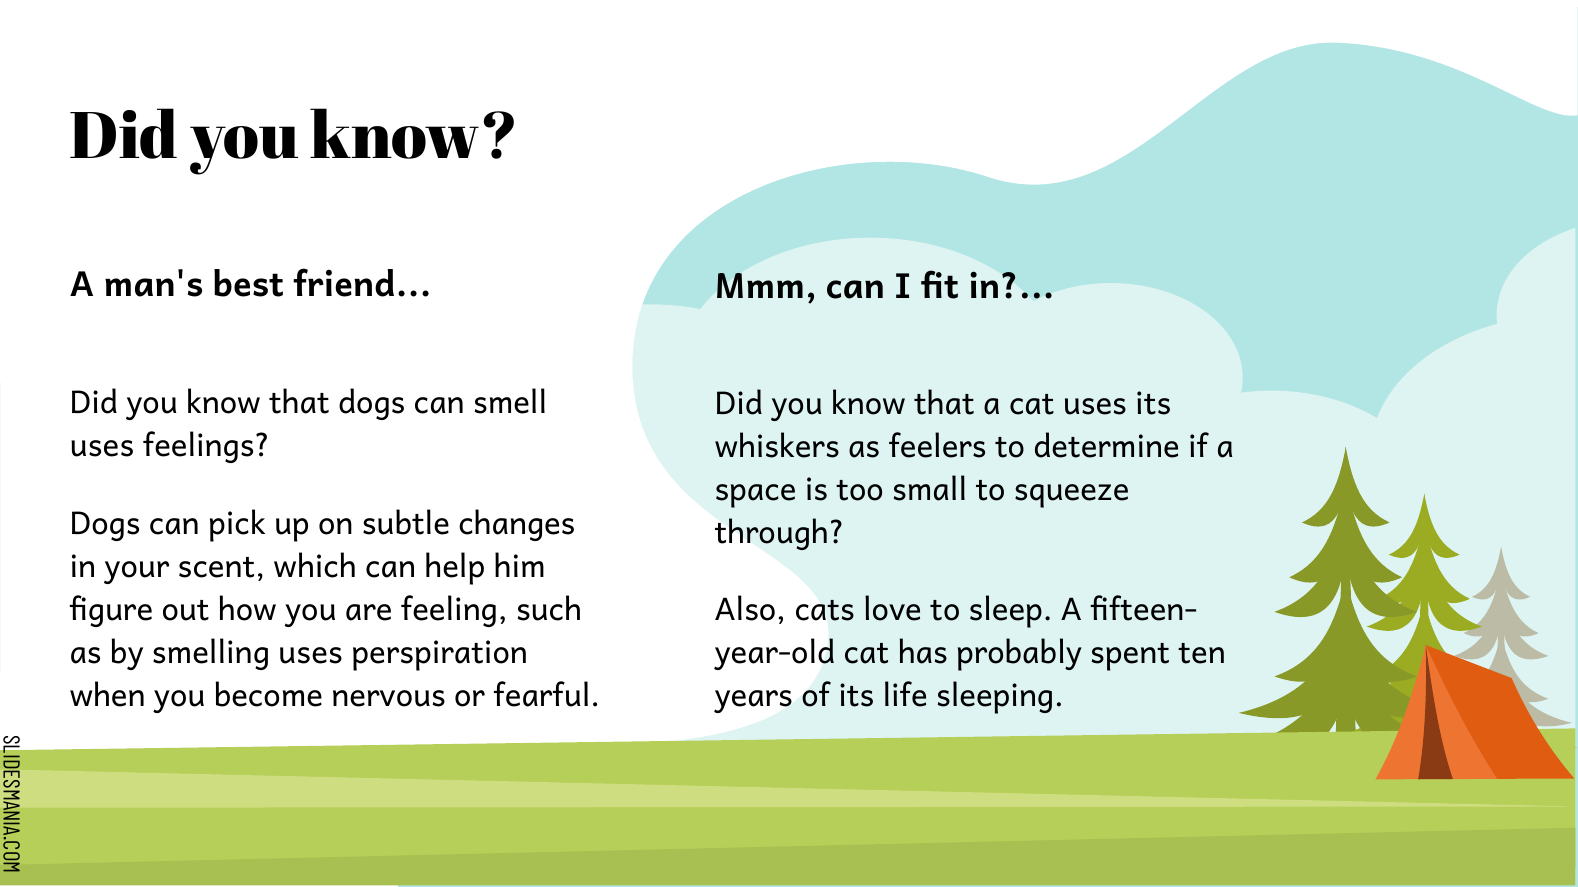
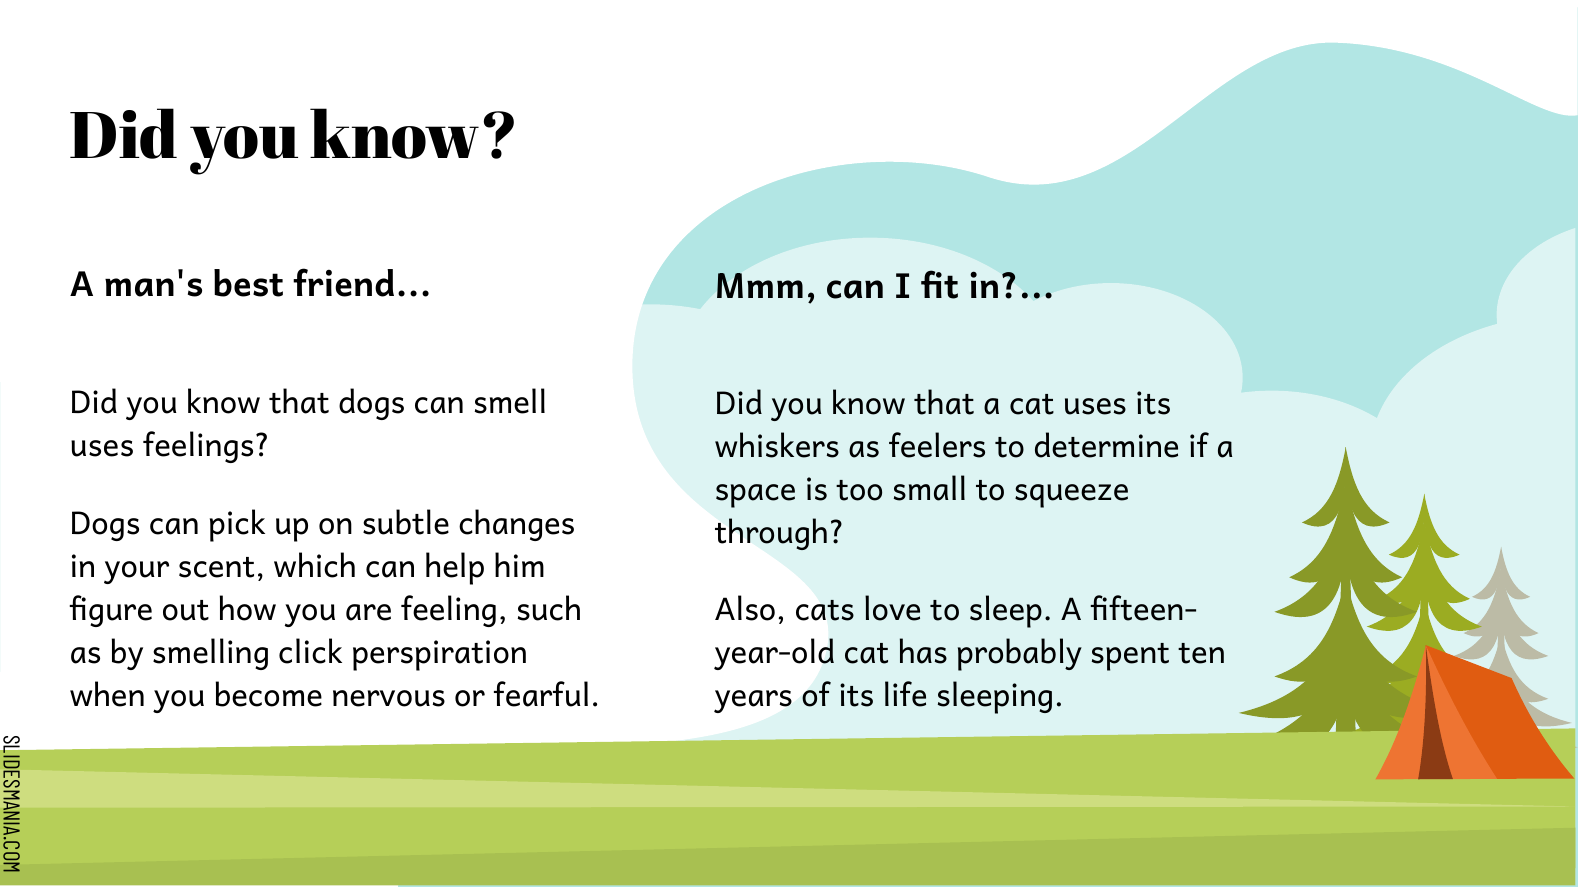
smelling uses: uses -> click
